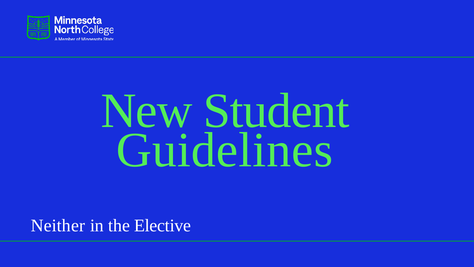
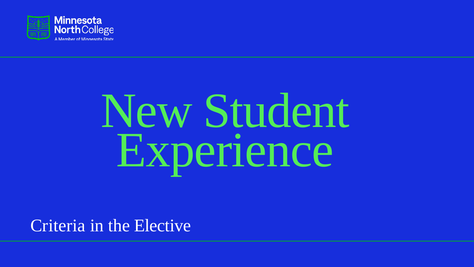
Guidelines: Guidelines -> Experience
Neither: Neither -> Criteria
